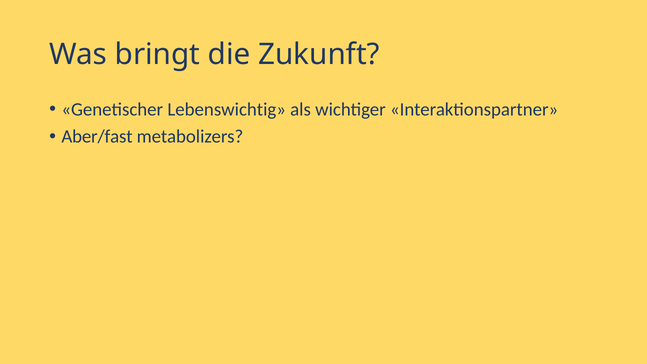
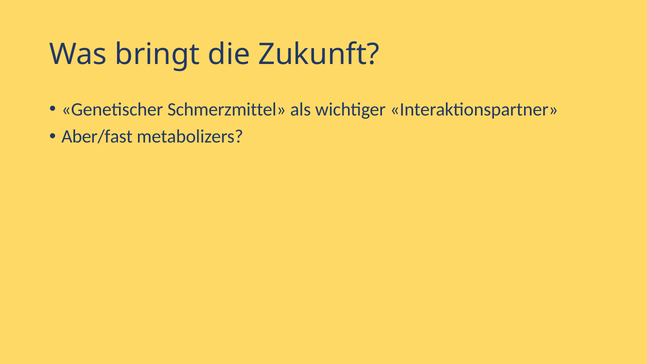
Lebenswichtig: Lebenswichtig -> Schmerzmittel
